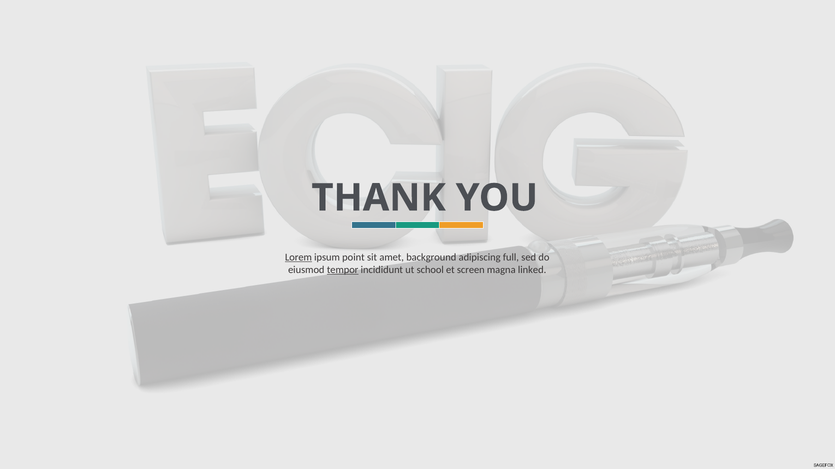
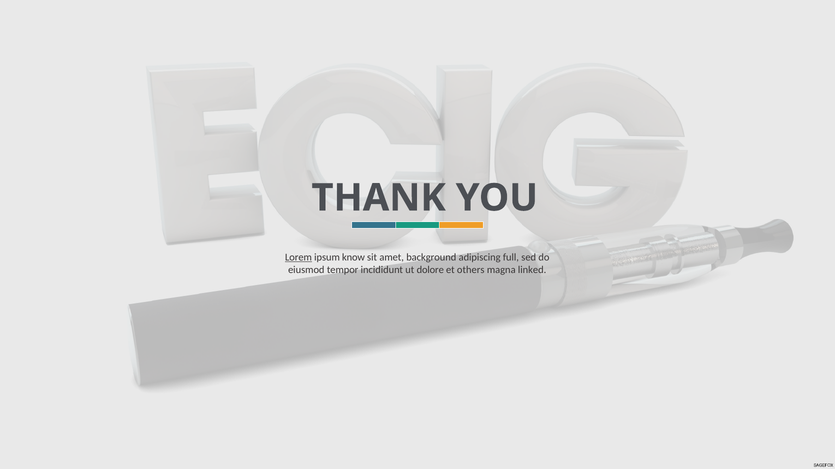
point: point -> know
tempor underline: present -> none
school: school -> dolore
screen: screen -> others
